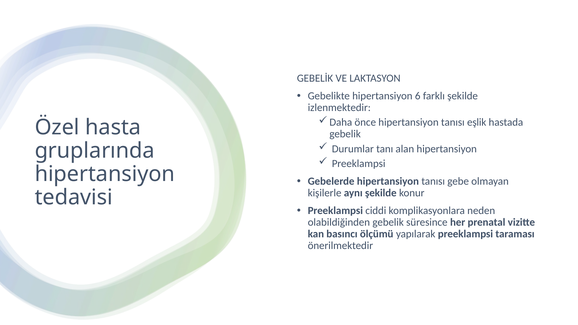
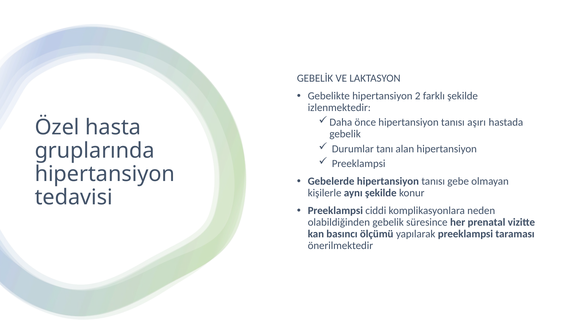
6: 6 -> 2
eşlik: eşlik -> aşırı
